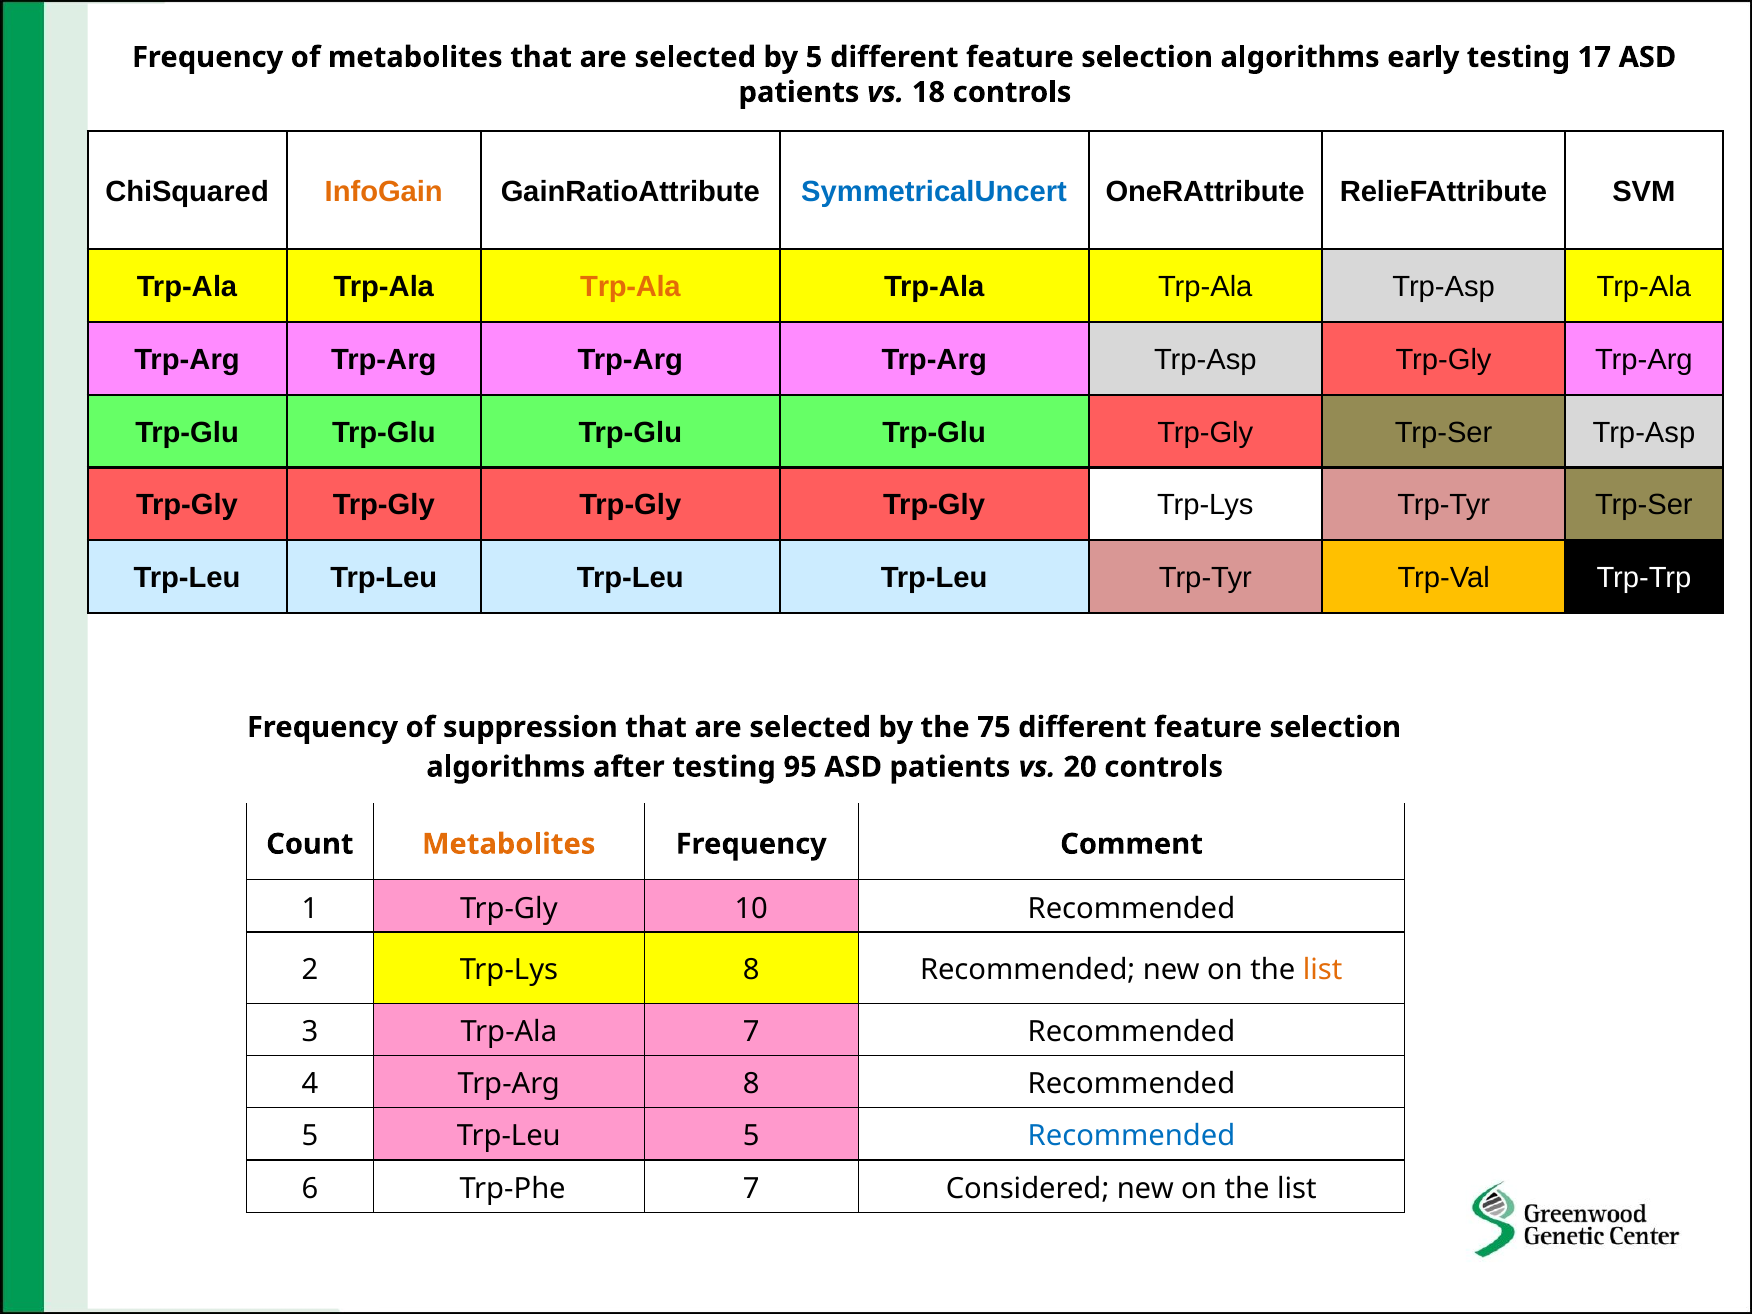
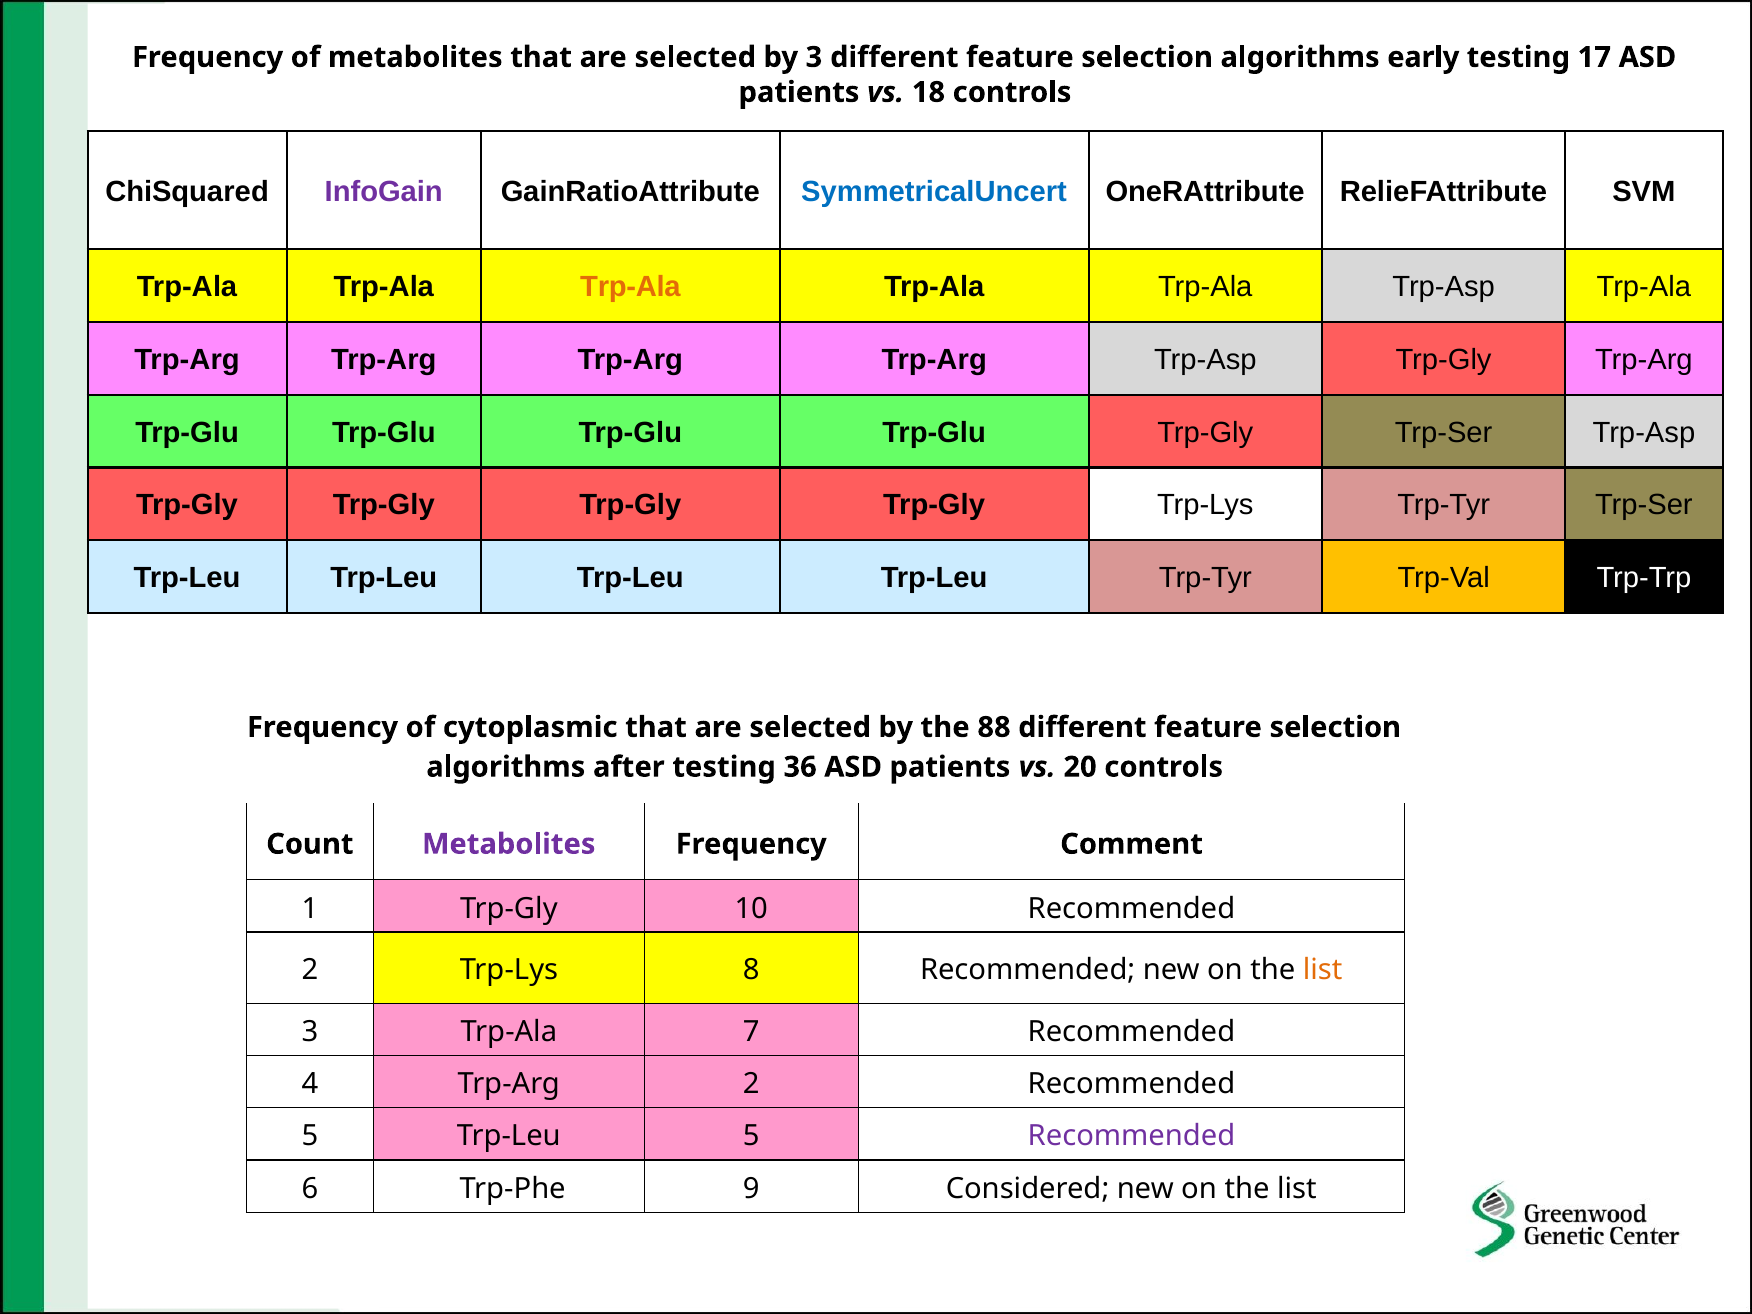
by 5: 5 -> 3
InfoGain colour: orange -> purple
suppression: suppression -> cytoplasmic
75: 75 -> 88
95: 95 -> 36
Metabolites at (509, 844) colour: orange -> purple
Trp-Arg 8: 8 -> 2
Recommended at (1132, 1136) colour: blue -> purple
Trp-Phe 7: 7 -> 9
